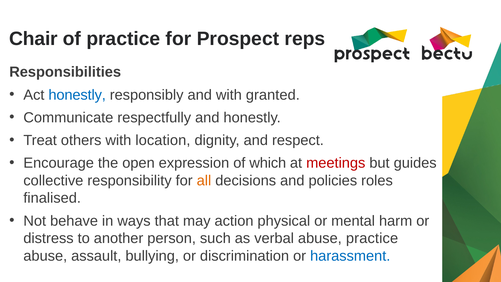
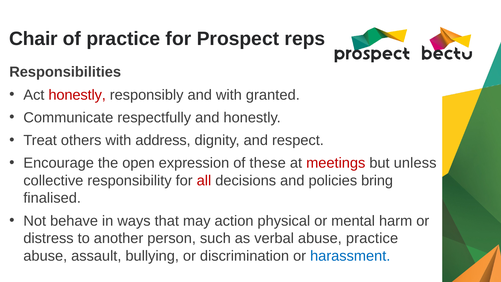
honestly at (77, 95) colour: blue -> red
location: location -> address
which: which -> these
guides: guides -> unless
all colour: orange -> red
roles: roles -> bring
